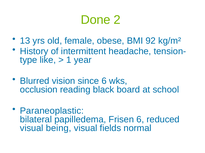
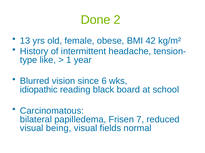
92: 92 -> 42
occlusion: occlusion -> idiopathic
Paraneoplastic: Paraneoplastic -> Carcinomatous
Frisen 6: 6 -> 7
